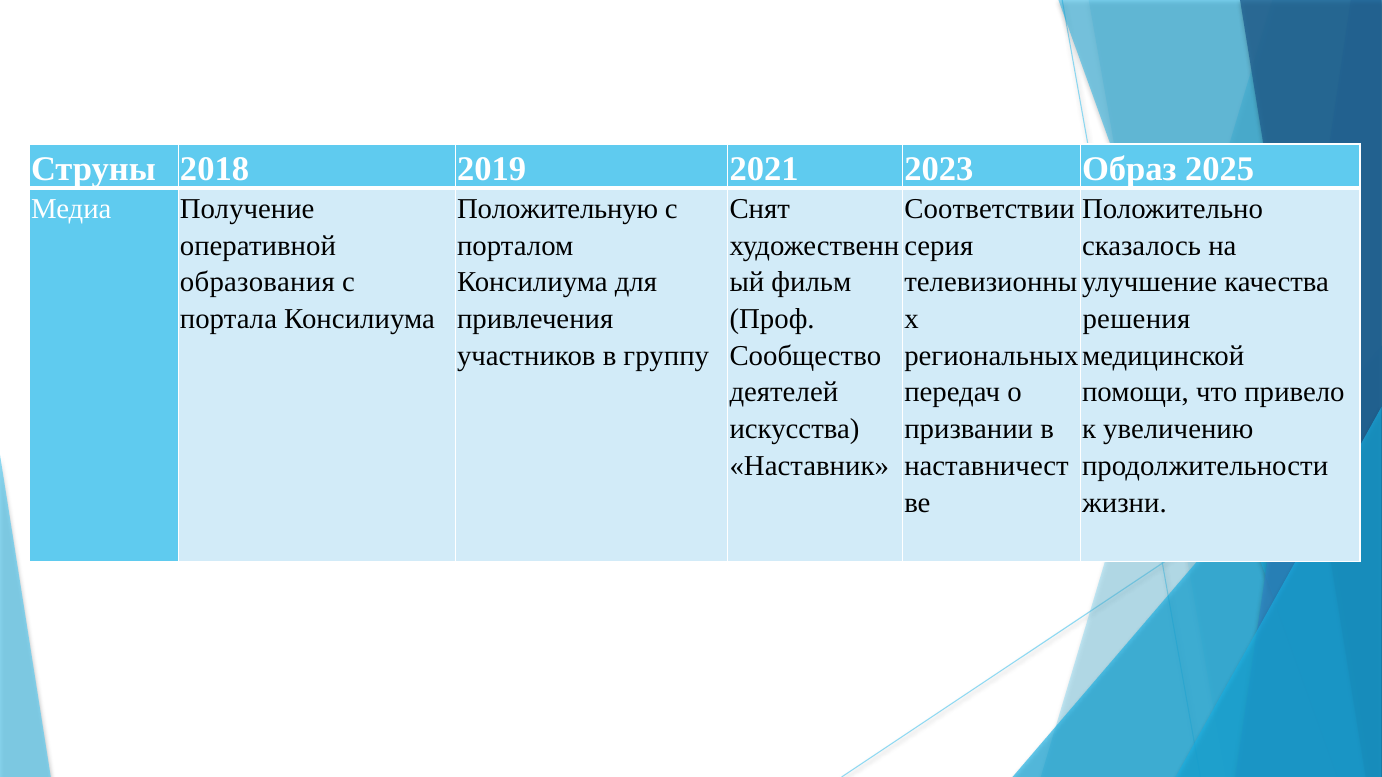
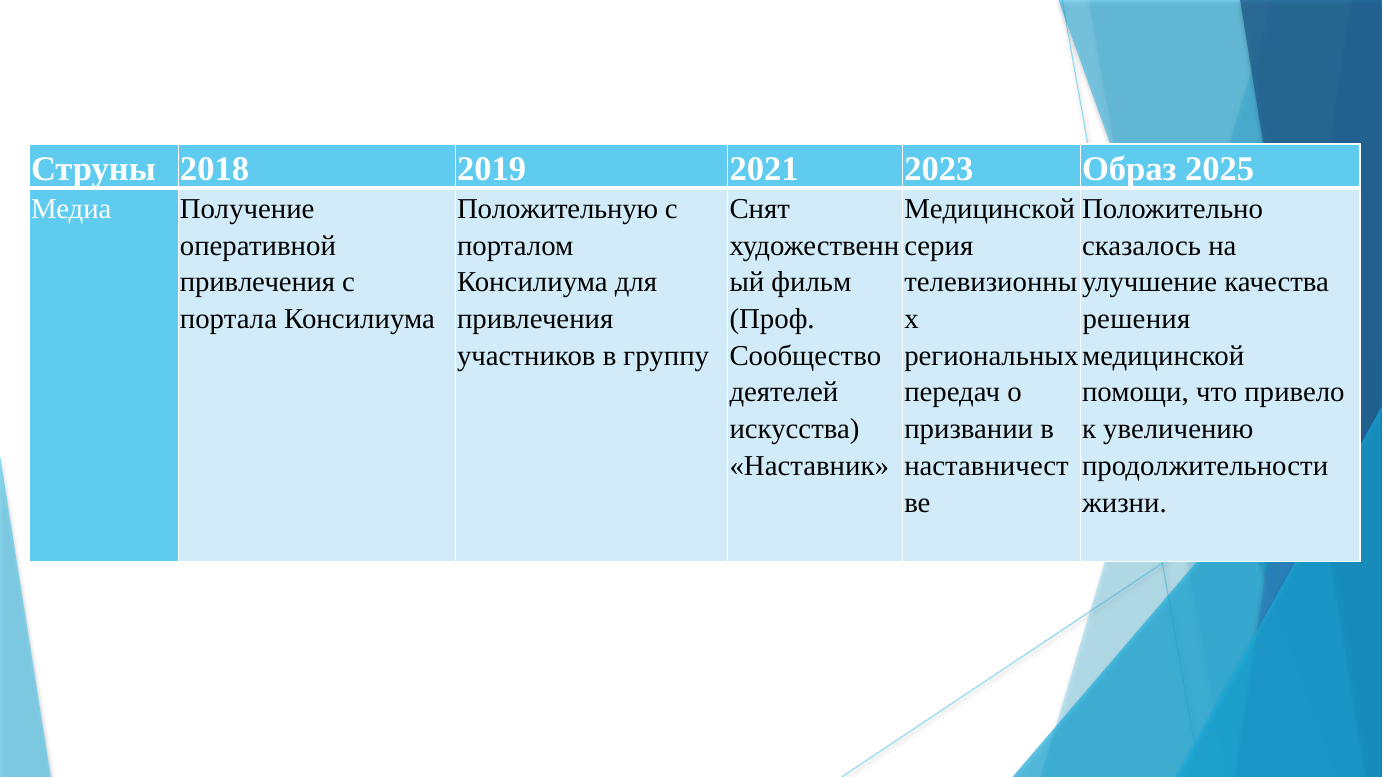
Соответствии at (990, 209): Соответствии -> Медицинской
образования at (257, 282): образования -> привлечения
